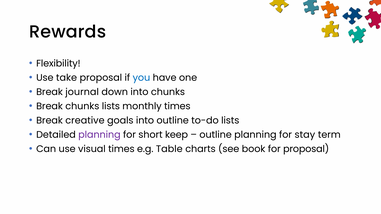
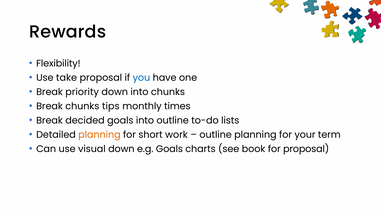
journal: journal -> priority
chunks lists: lists -> tips
creative: creative -> decided
planning at (99, 135) colour: purple -> orange
keep: keep -> work
stay: stay -> your
visual times: times -> down
e.g Table: Table -> Goals
